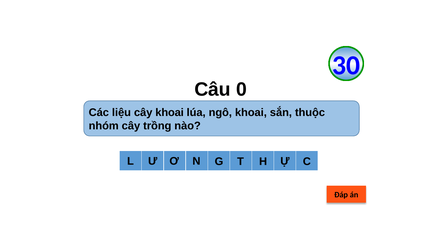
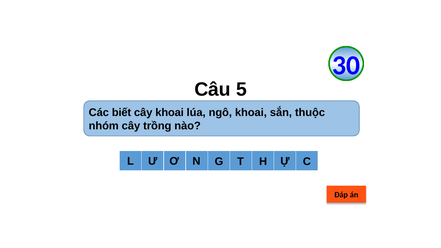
0: 0 -> 5
liệu: liệu -> biết
